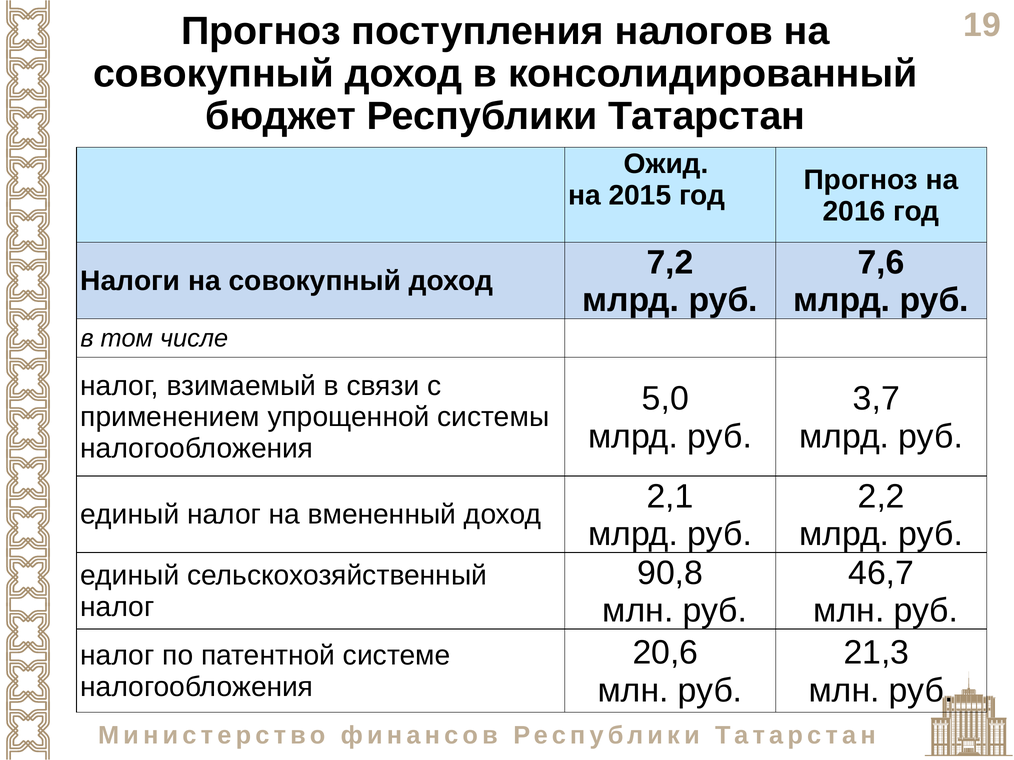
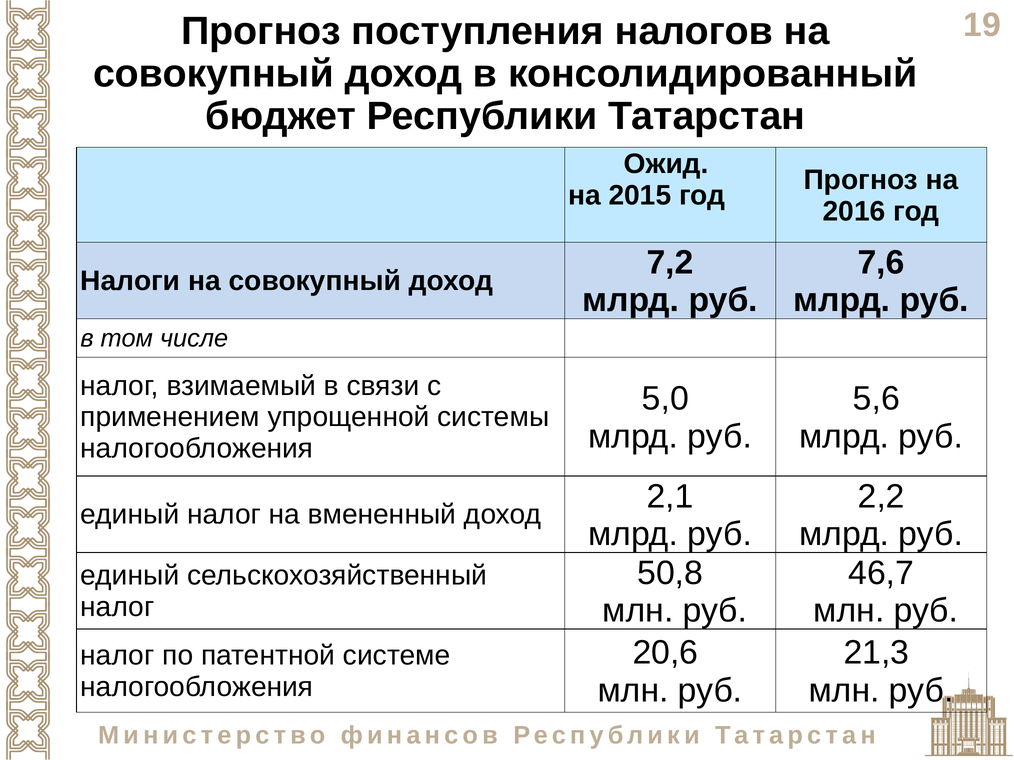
3,7: 3,7 -> 5,6
90,8: 90,8 -> 50,8
